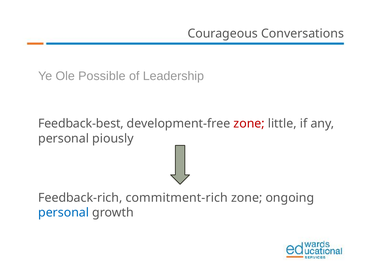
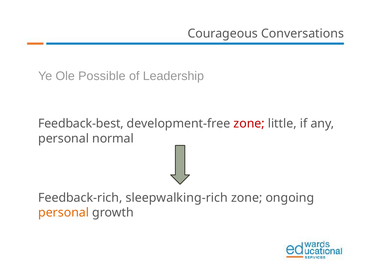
piously: piously -> normal
commitment-rich: commitment-rich -> sleepwalking-rich
personal at (64, 213) colour: blue -> orange
